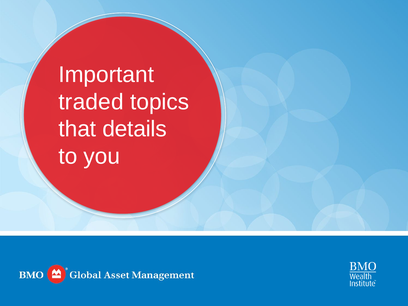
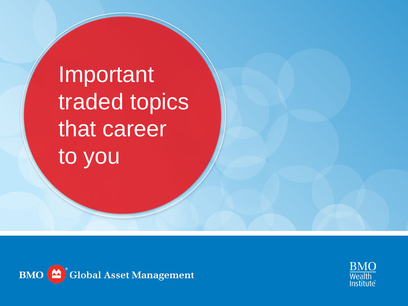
details: details -> career
